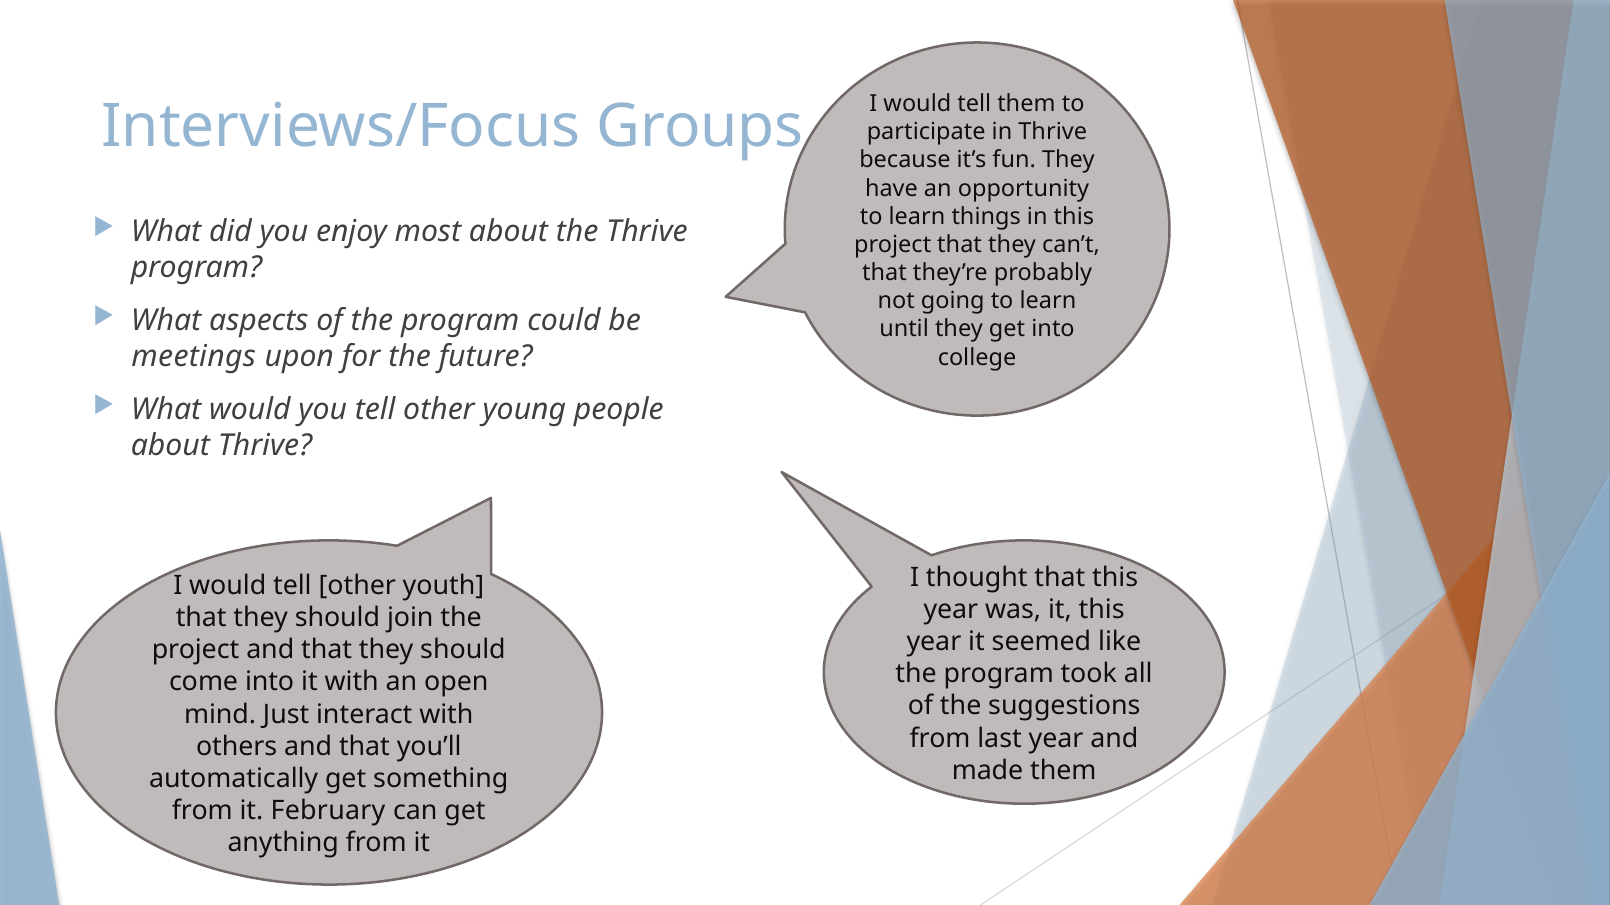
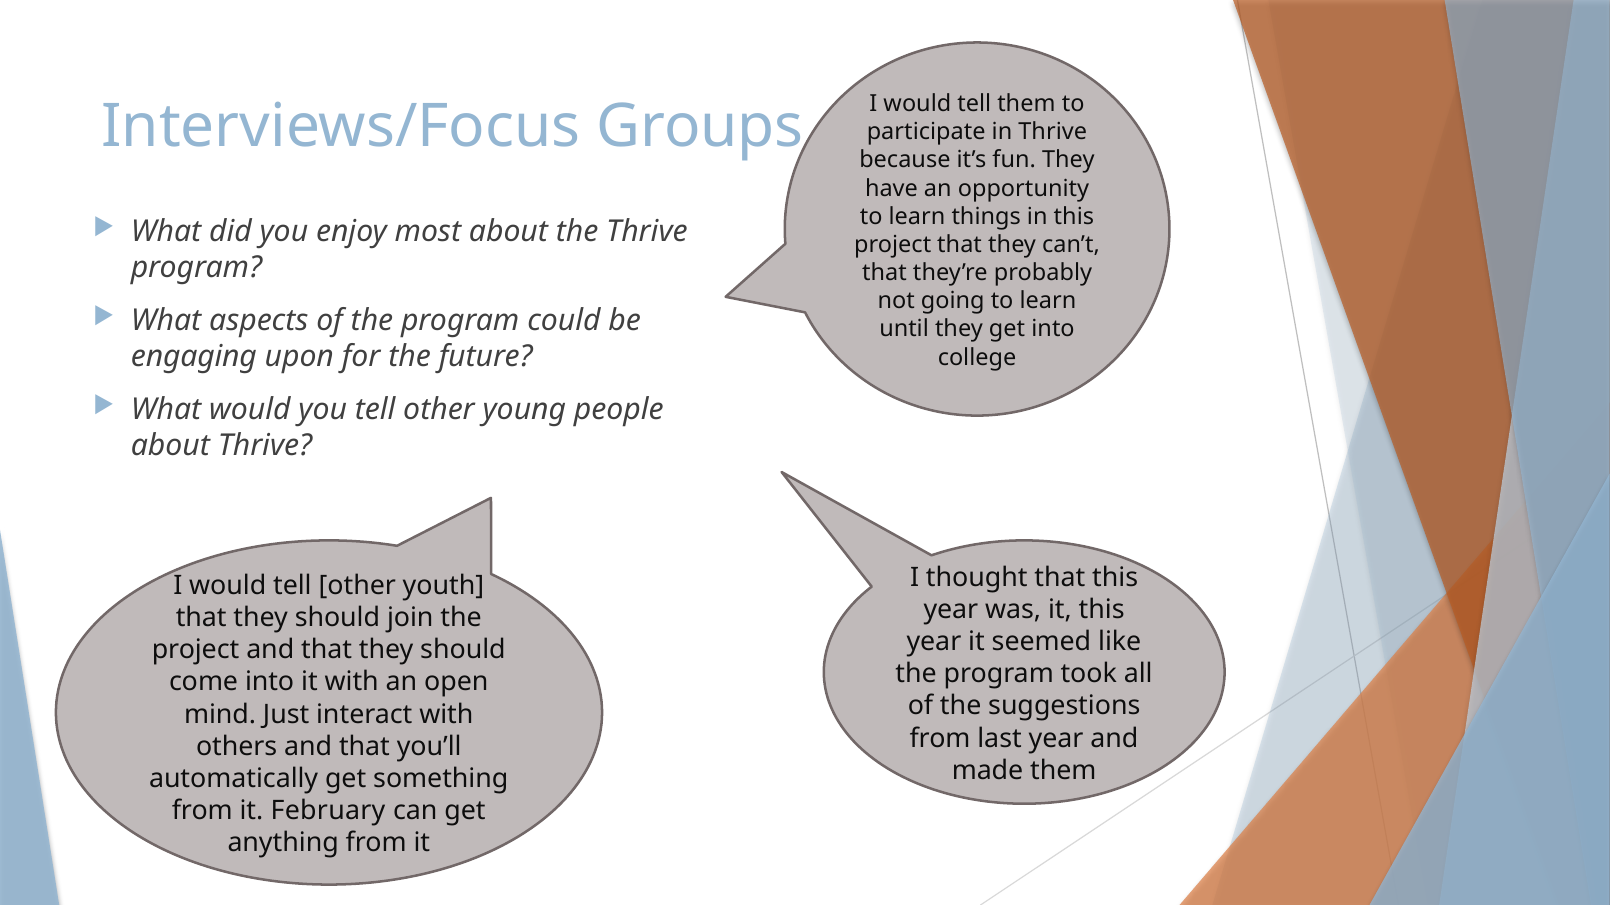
meetings: meetings -> engaging
